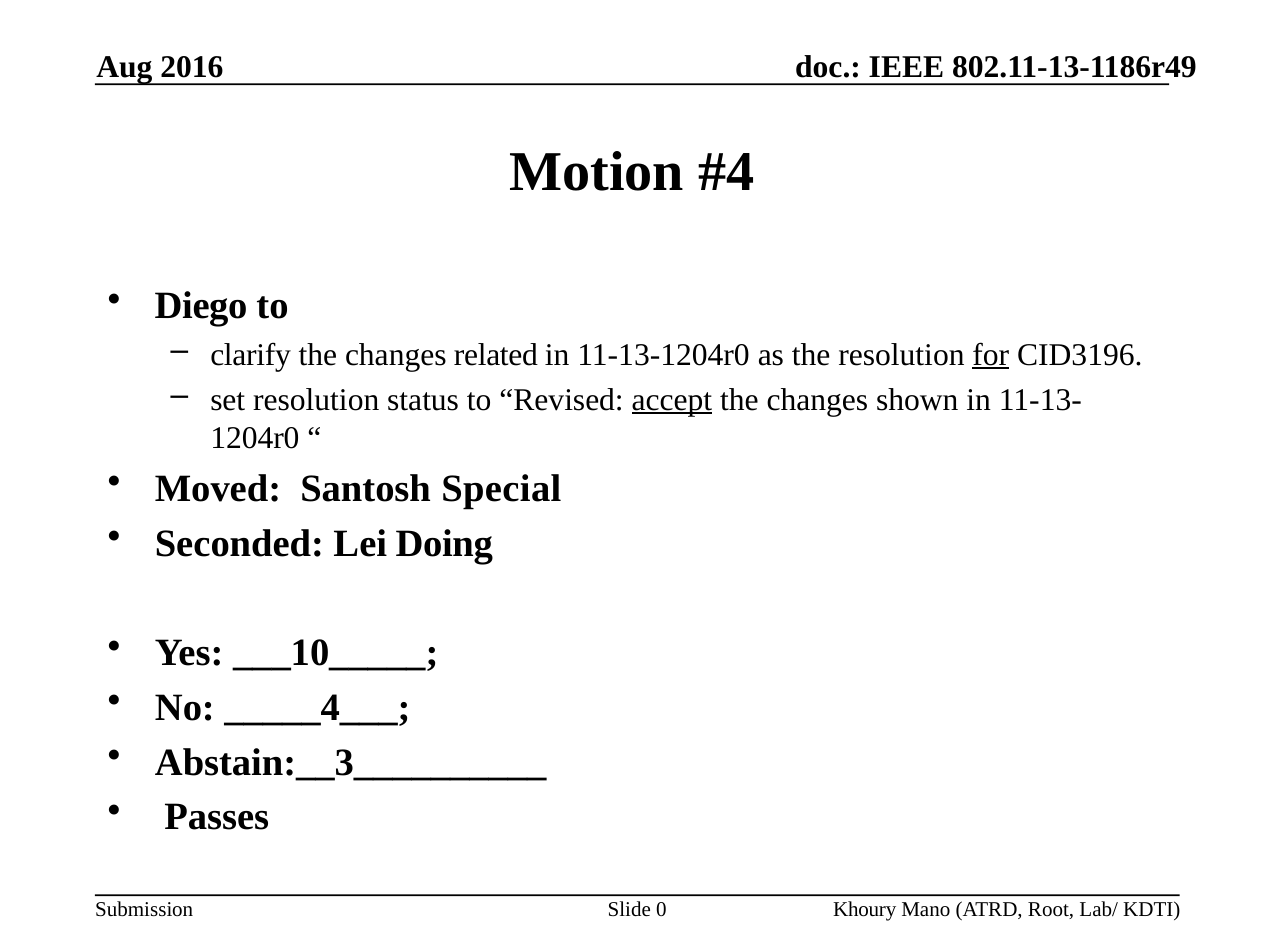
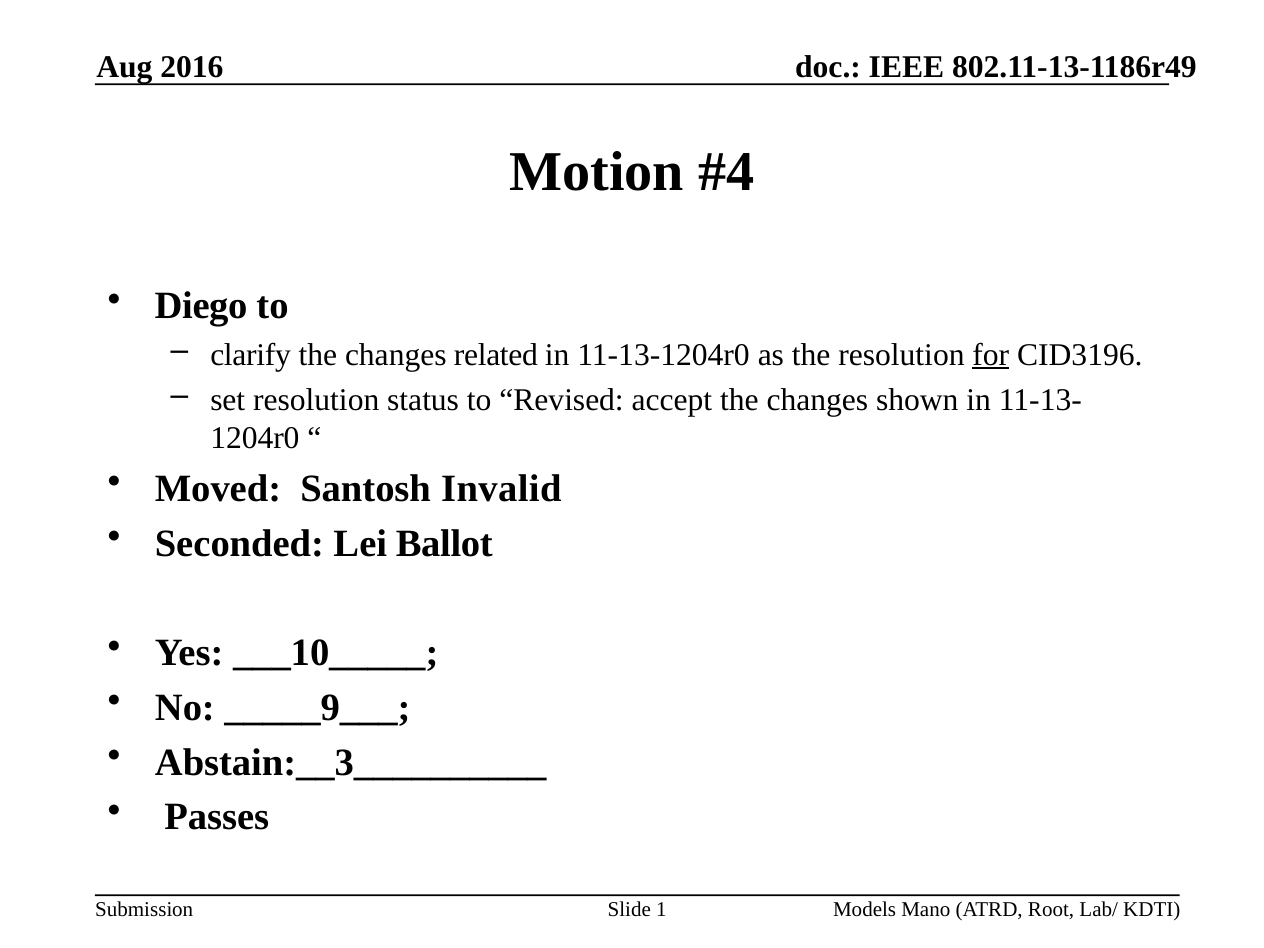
accept underline: present -> none
Special: Special -> Invalid
Doing: Doing -> Ballot
_____4___: _____4___ -> _____9___
0: 0 -> 1
Khoury: Khoury -> Models
